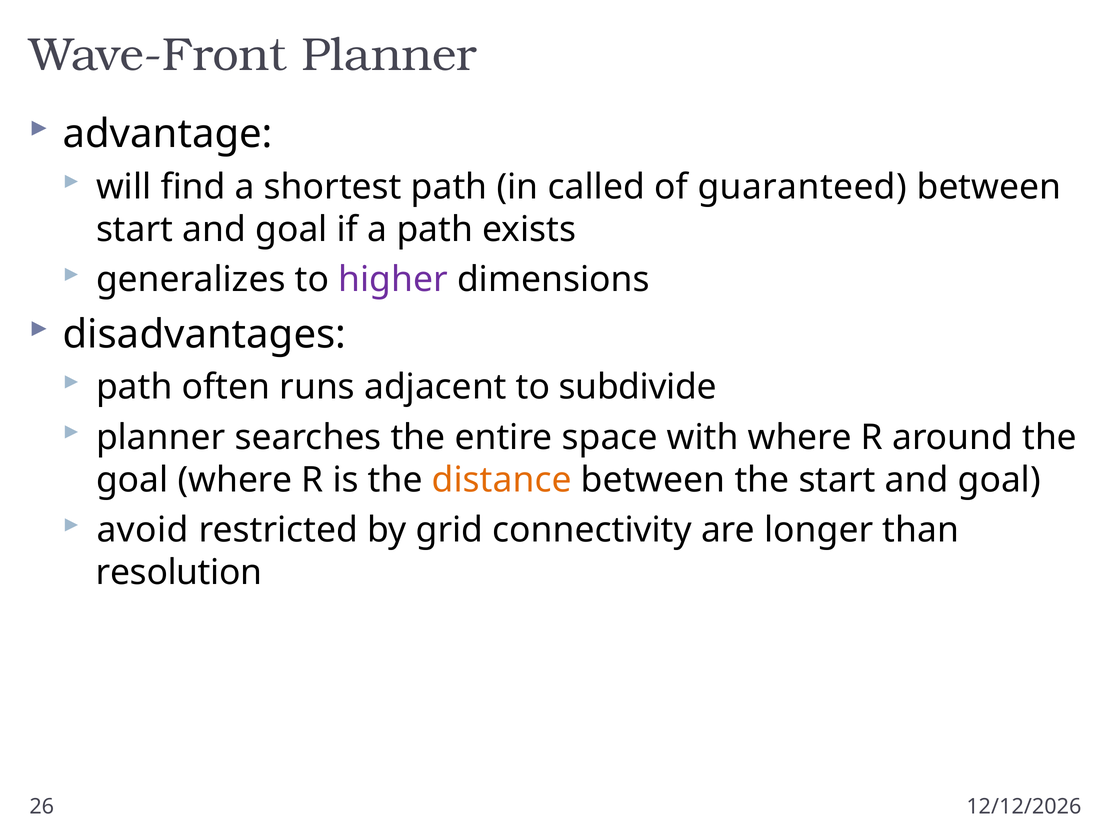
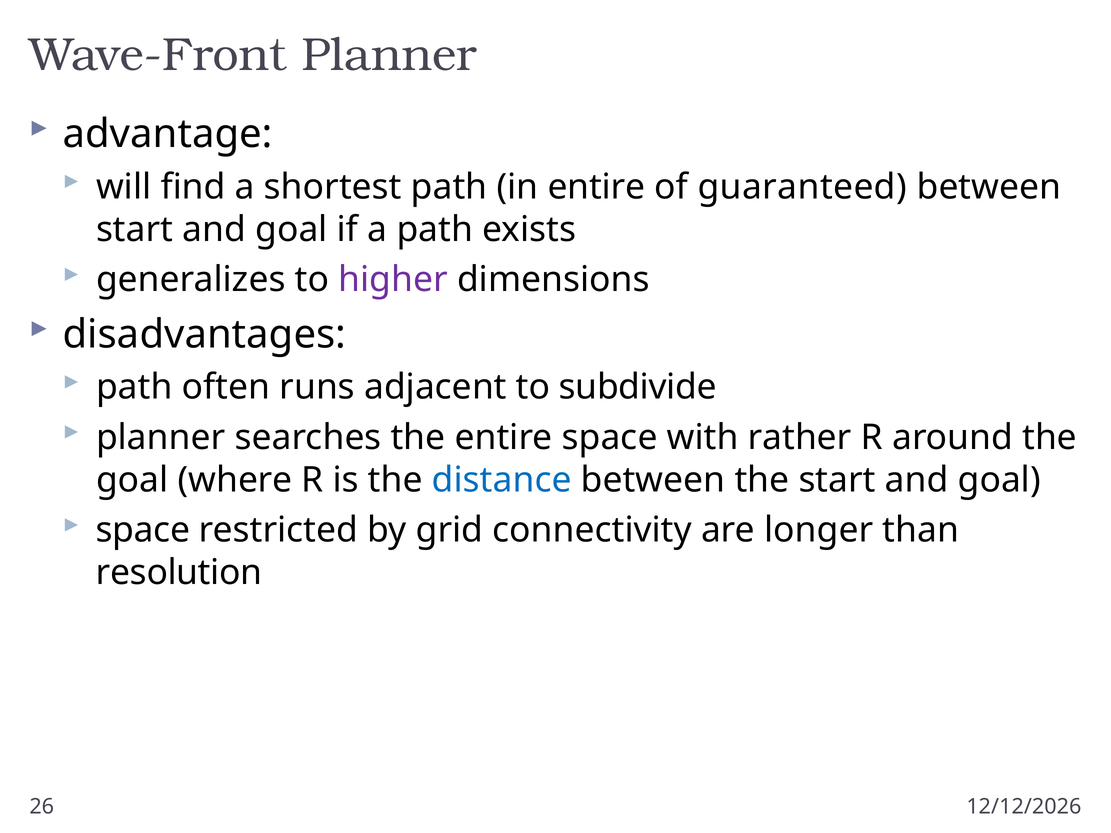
in called: called -> entire
with where: where -> rather
distance colour: orange -> blue
avoid at (143, 530): avoid -> space
